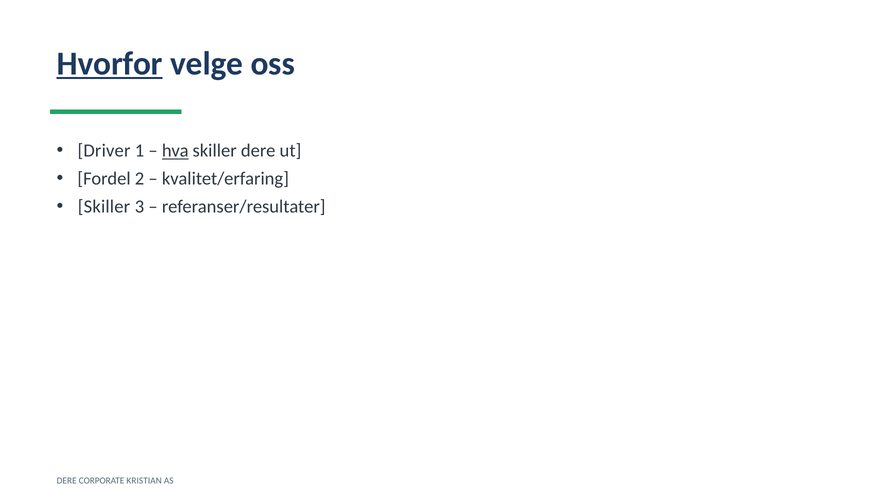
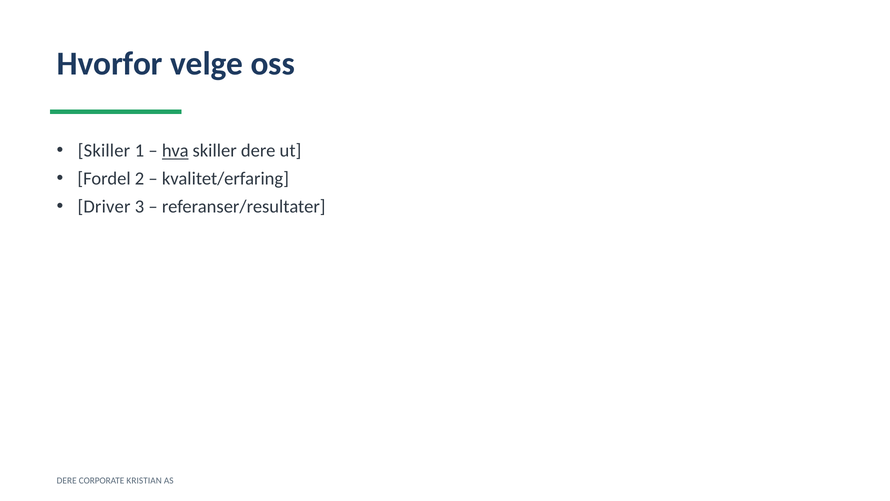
Hvorfor underline: present -> none
Driver at (104, 151): Driver -> Skiller
Skiller at (104, 206): Skiller -> Driver
